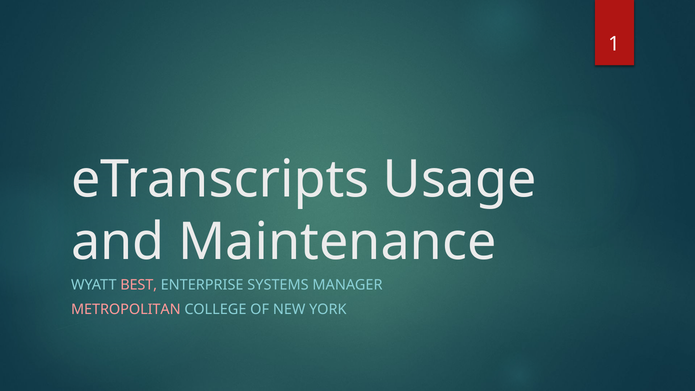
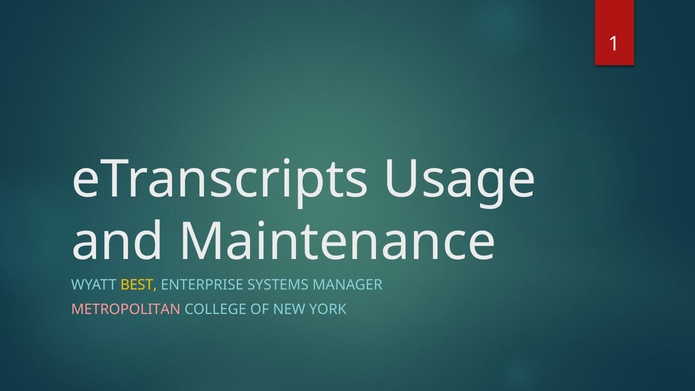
BEST colour: pink -> yellow
